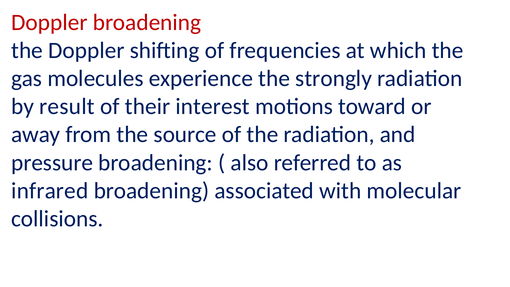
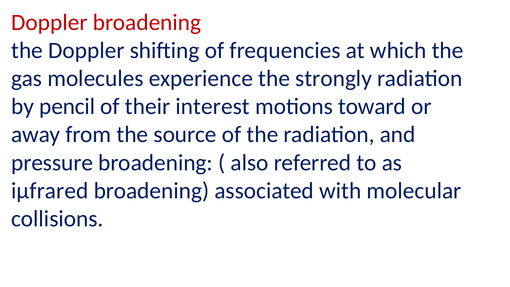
result: result -> pencil
infrared: infrared -> iµfrared
